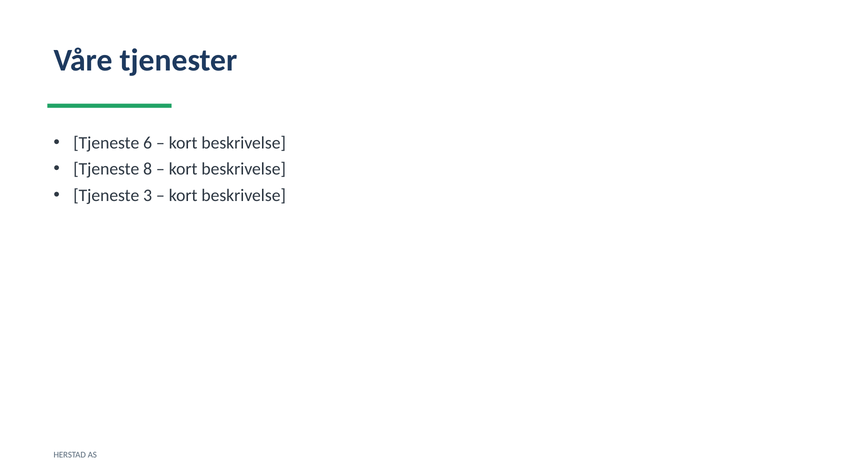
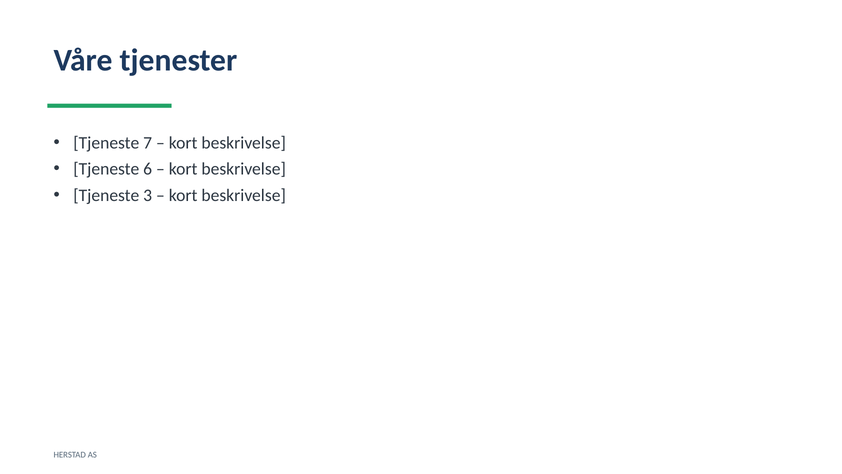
6: 6 -> 7
8: 8 -> 6
